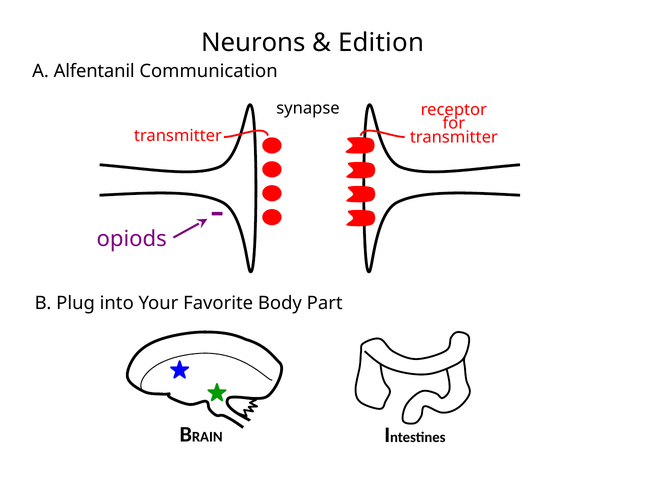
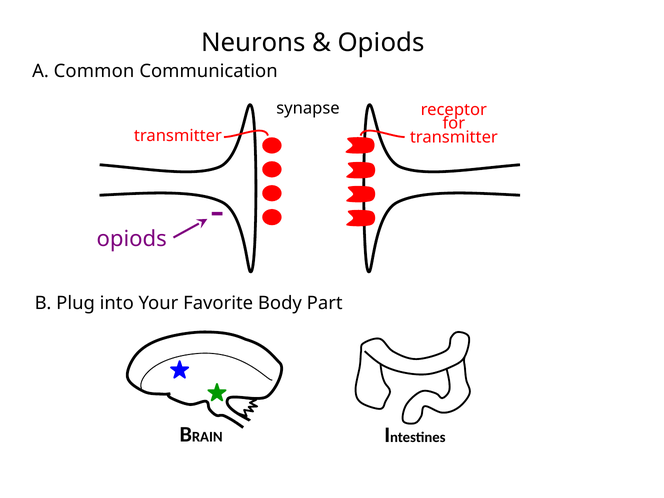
Edition at (381, 43): Edition -> Opiods
Alfentanil: Alfentanil -> Common
